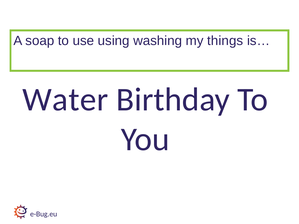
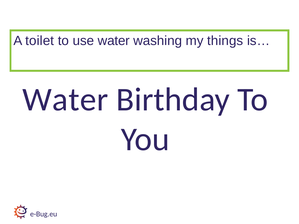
soap: soap -> toilet
use using: using -> water
